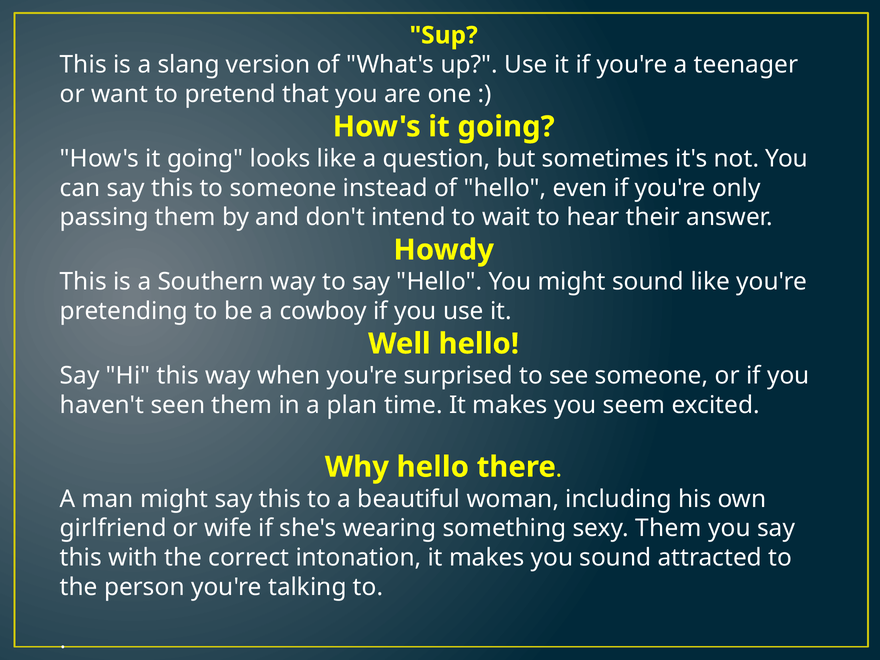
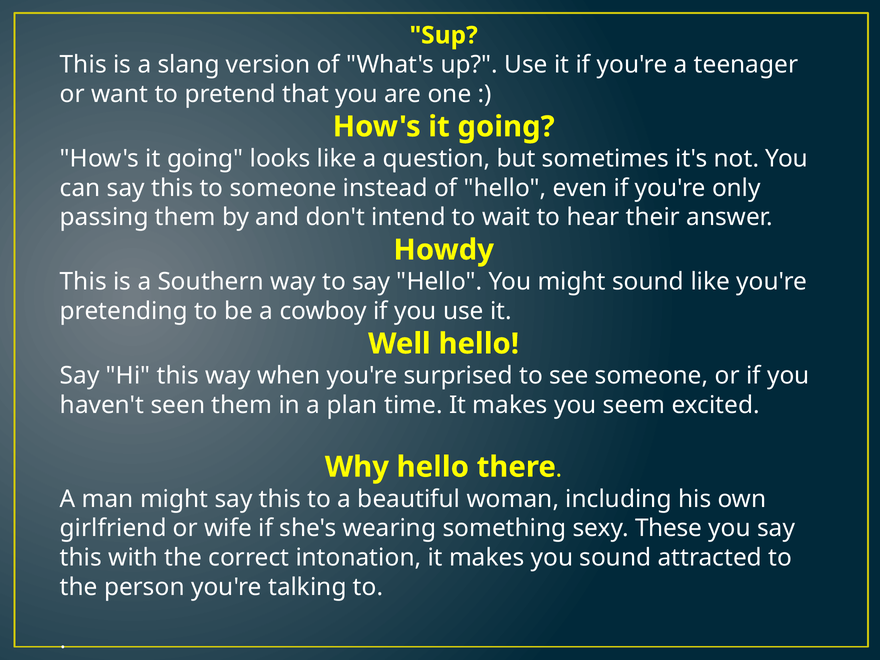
sexy Them: Them -> These
